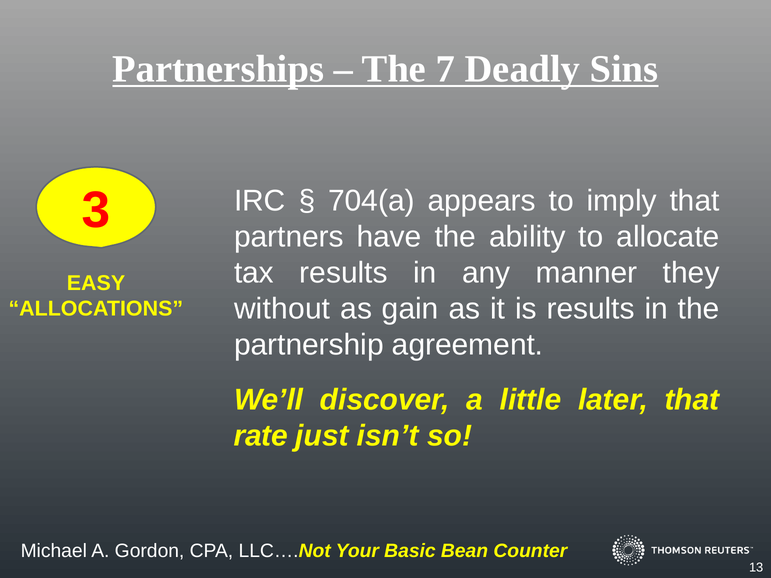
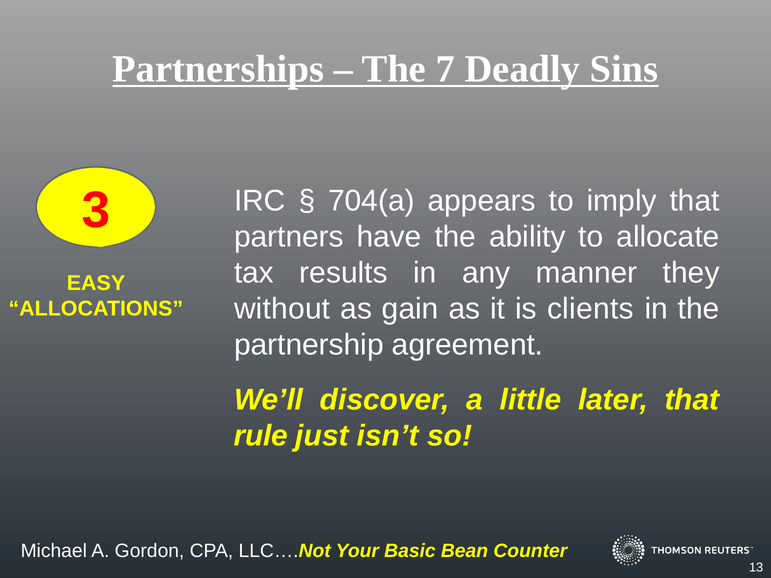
is results: results -> clients
rate: rate -> rule
